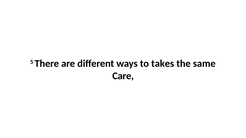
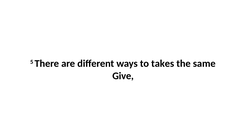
Care: Care -> Give
